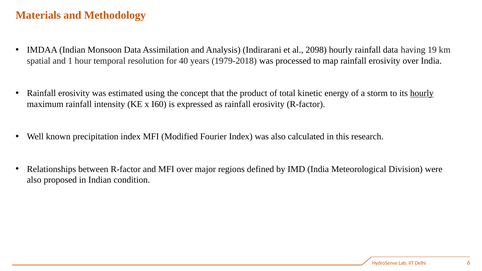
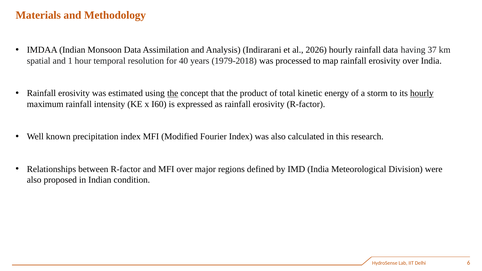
2098: 2098 -> 2026
19: 19 -> 37
the at (173, 93) underline: none -> present
